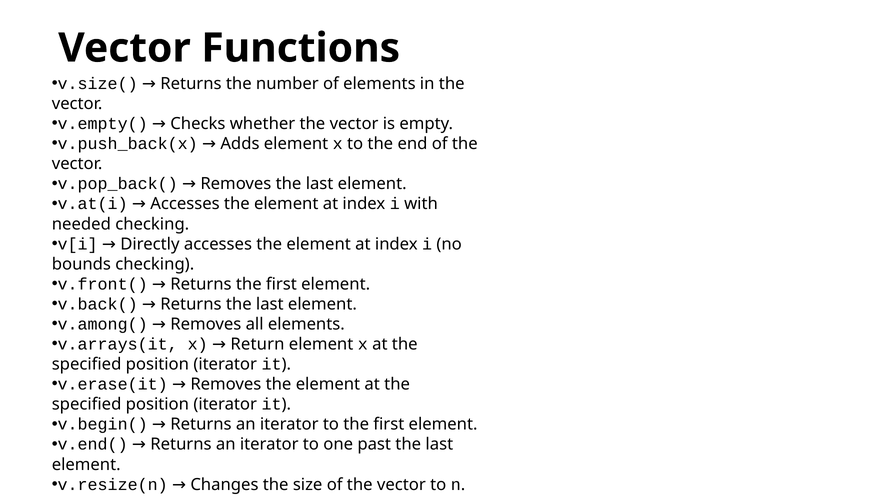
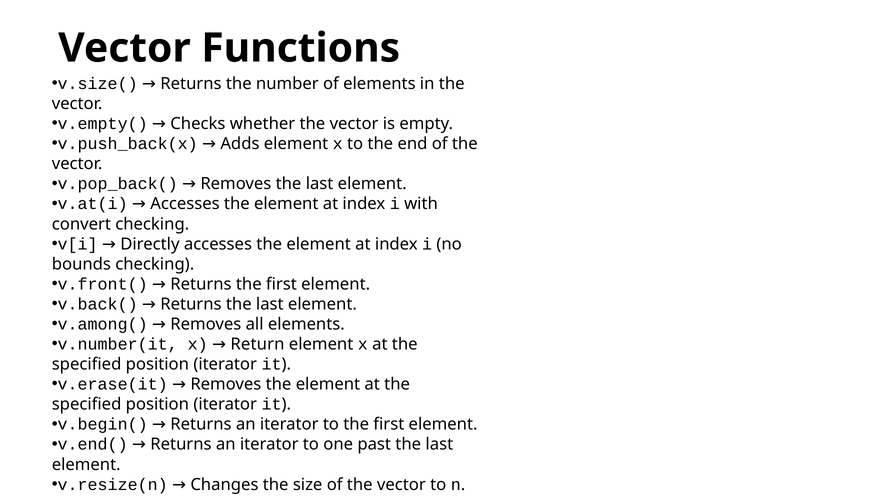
needed: needed -> convert
v.arrays(it: v.arrays(it -> v.number(it
